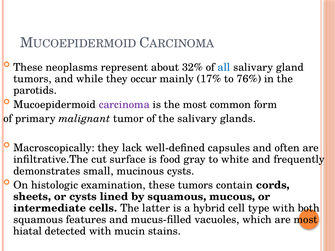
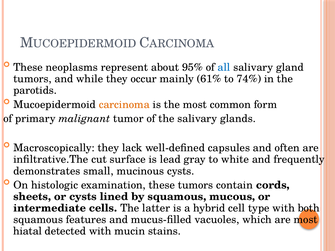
32%: 32% -> 95%
17%: 17% -> 61%
76%: 76% -> 74%
carcinoma colour: purple -> orange
food: food -> lead
